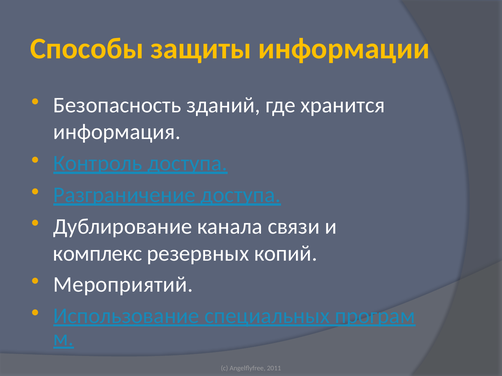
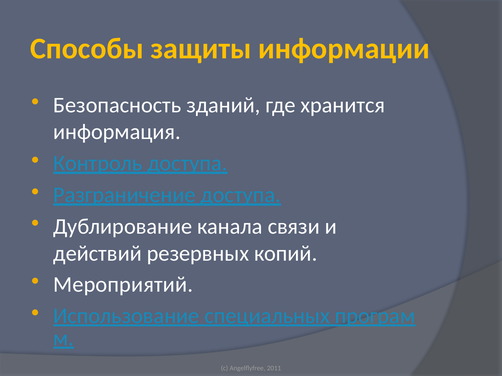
комплекс: комплекс -> действий
